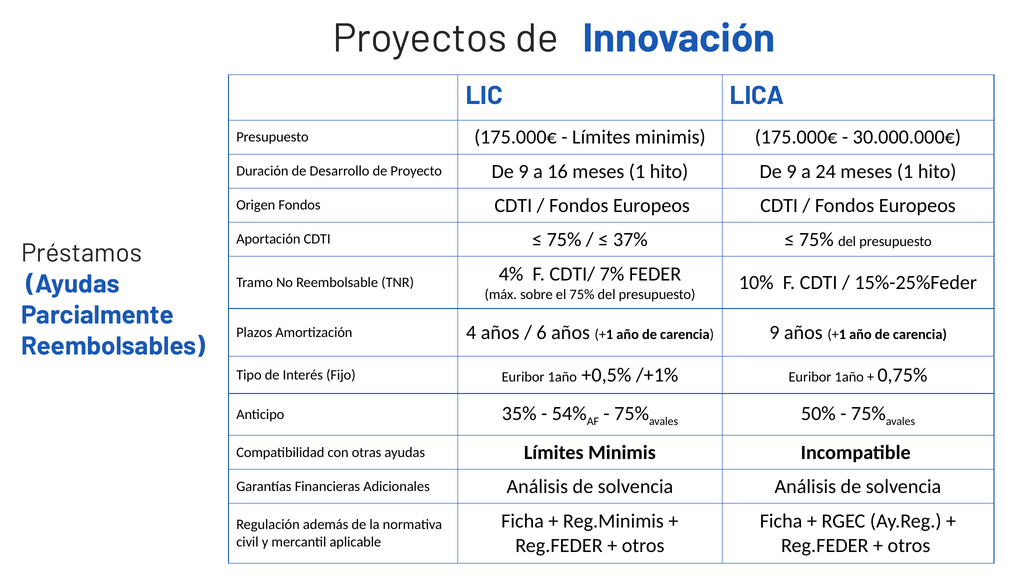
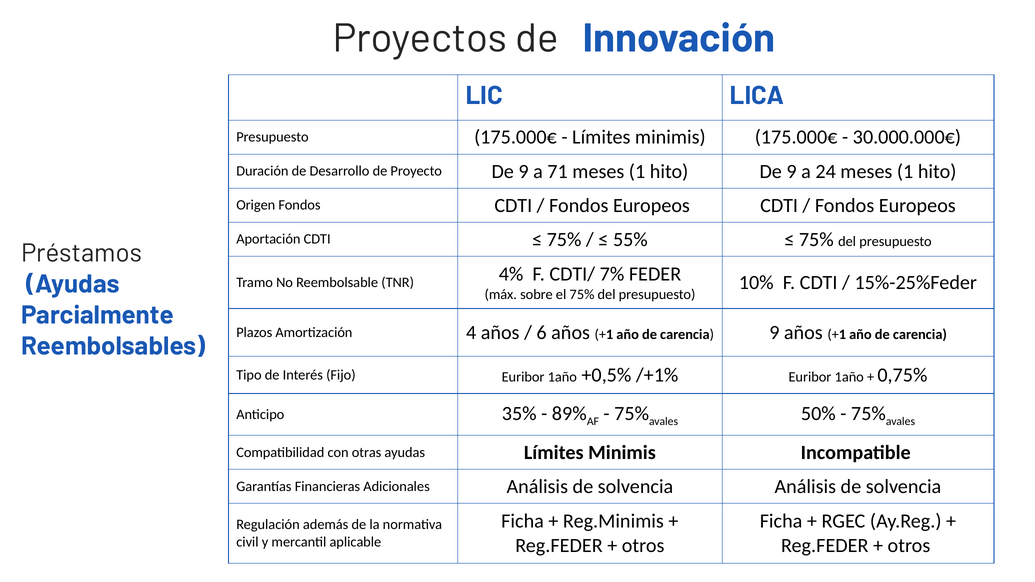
16: 16 -> 71
37%: 37% -> 55%
54%: 54% -> 89%
